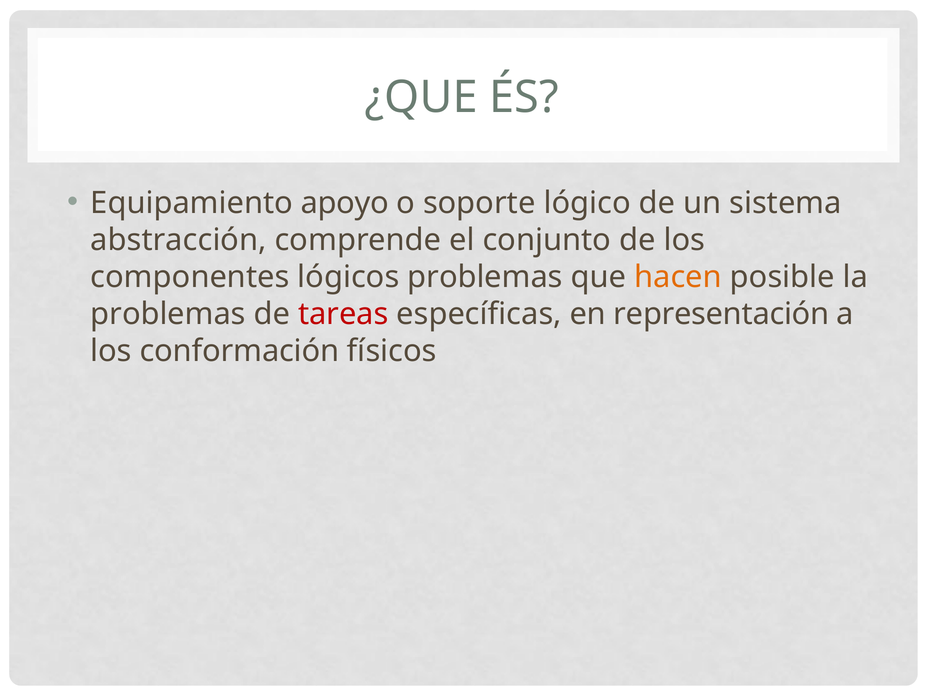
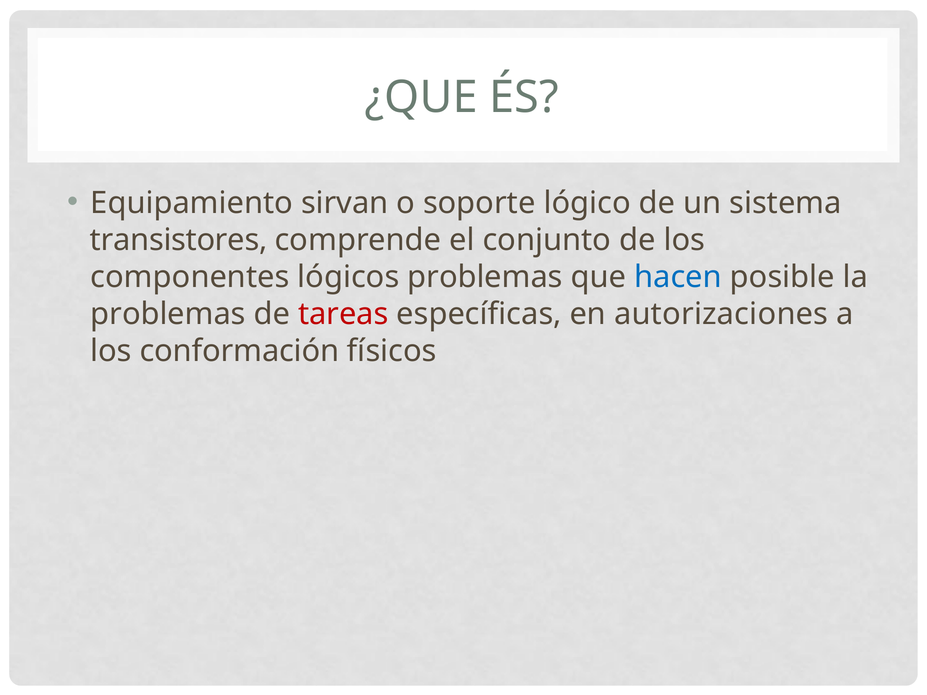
apoyo: apoyo -> sirvan
abstracción: abstracción -> transistores
hacen colour: orange -> blue
representación: representación -> autorizaciones
